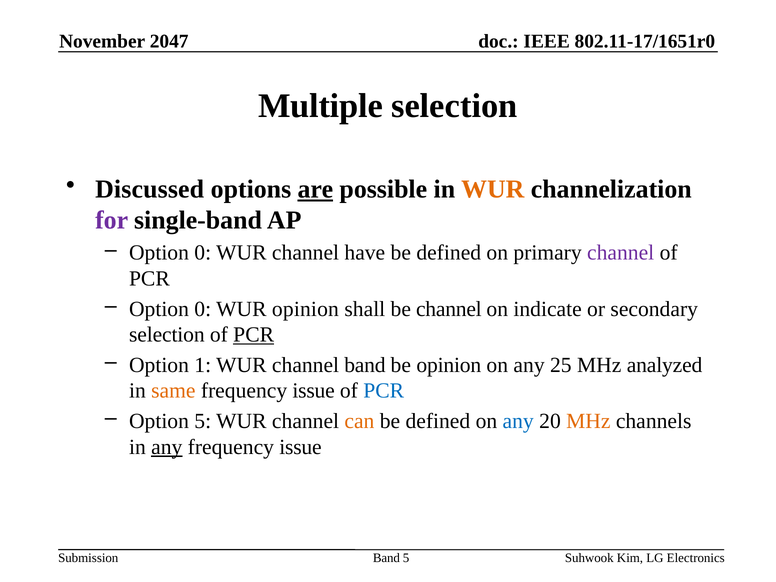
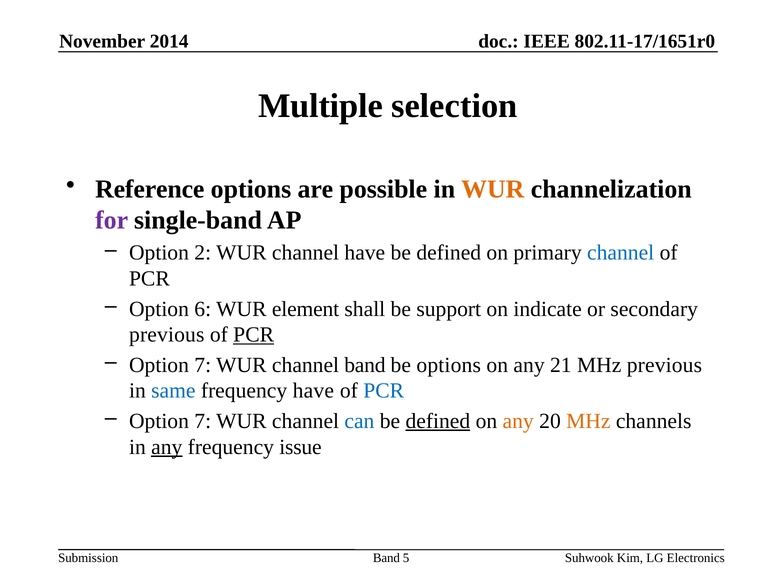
2047: 2047 -> 2014
Discussed: Discussed -> Reference
are underline: present -> none
0 at (203, 253): 0 -> 2
channel at (621, 253) colour: purple -> blue
0 at (203, 309): 0 -> 6
WUR opinion: opinion -> element
be channel: channel -> support
selection at (167, 335): selection -> previous
1 at (203, 365): 1 -> 7
be opinion: opinion -> options
25: 25 -> 21
MHz analyzed: analyzed -> previous
same colour: orange -> blue
issue at (314, 391): issue -> have
5 at (203, 421): 5 -> 7
can colour: orange -> blue
defined at (438, 421) underline: none -> present
any at (518, 421) colour: blue -> orange
